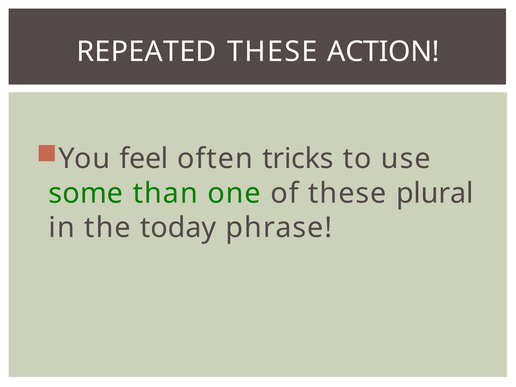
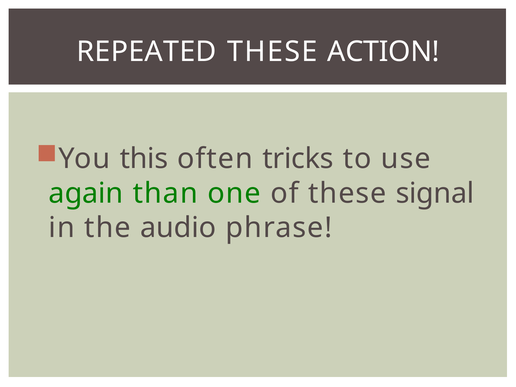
feel: feel -> this
some: some -> again
plural: plural -> signal
today: today -> audio
